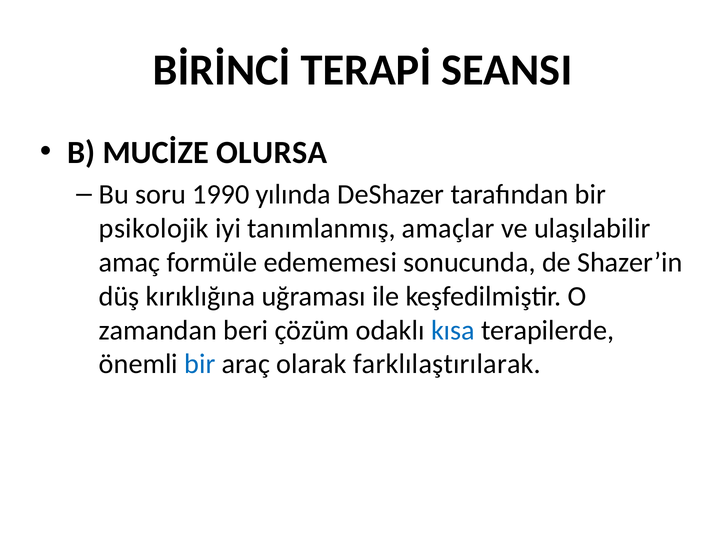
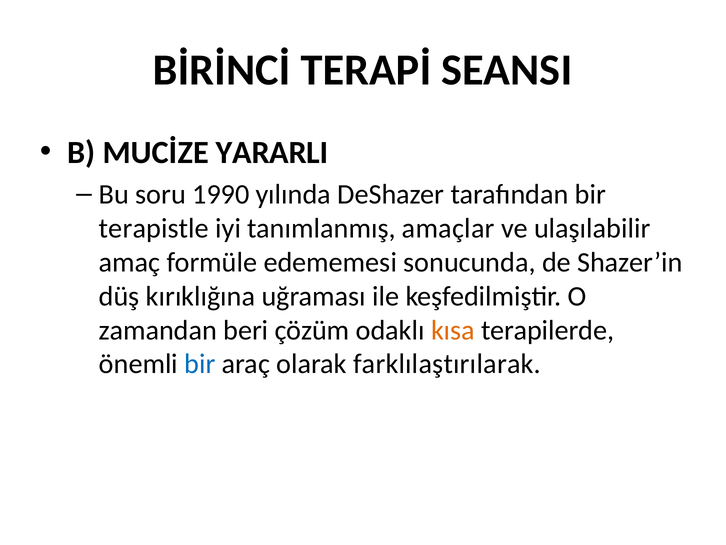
OLURSA: OLURSA -> YARARLI
psikolojik: psikolojik -> terapistle
kısa colour: blue -> orange
